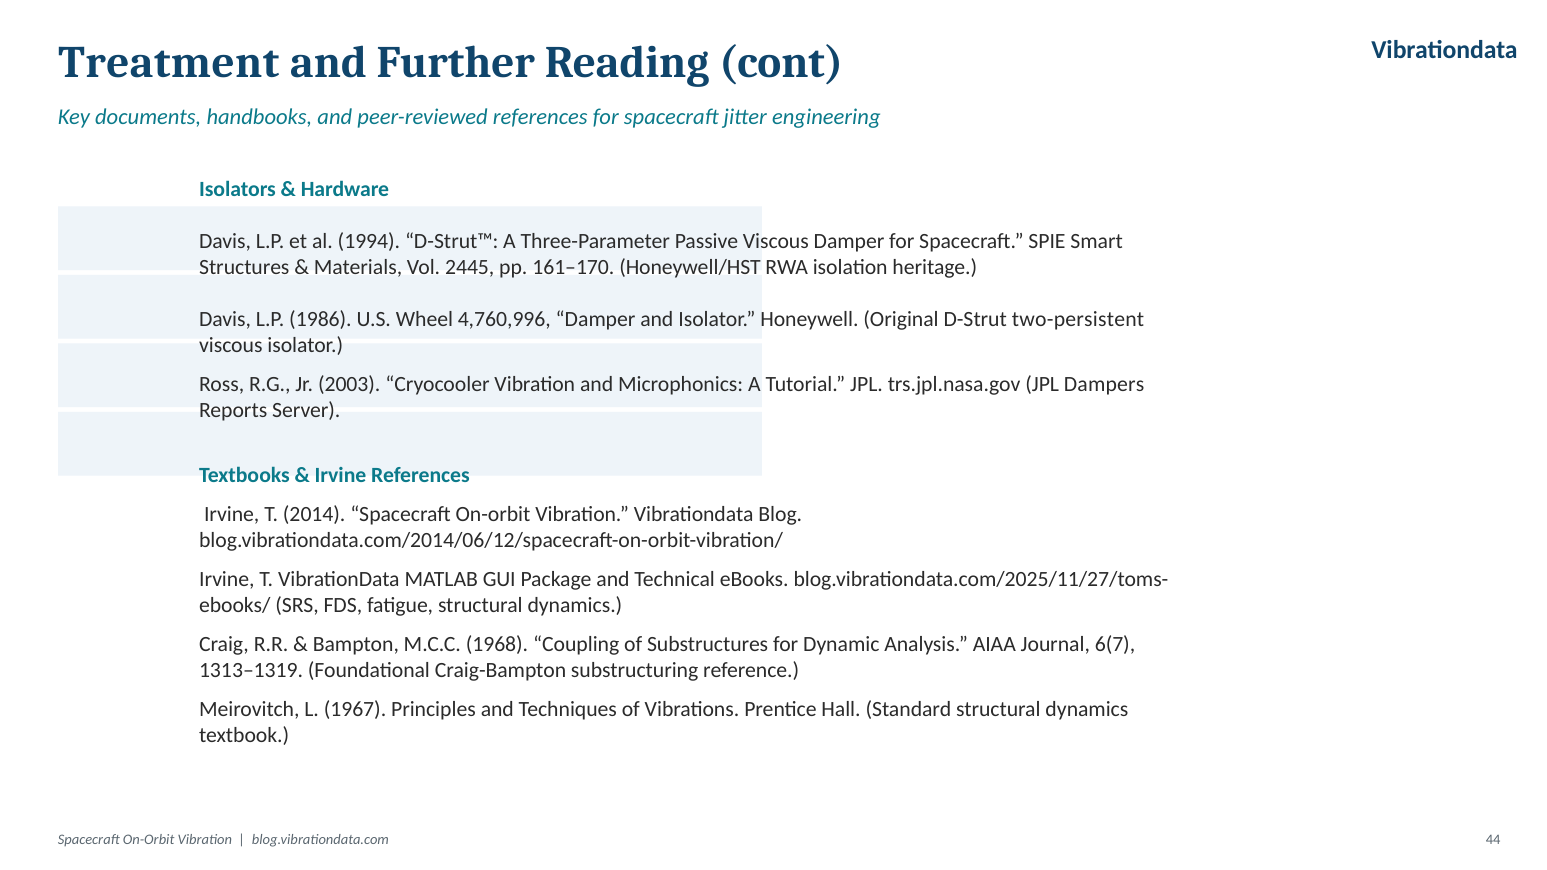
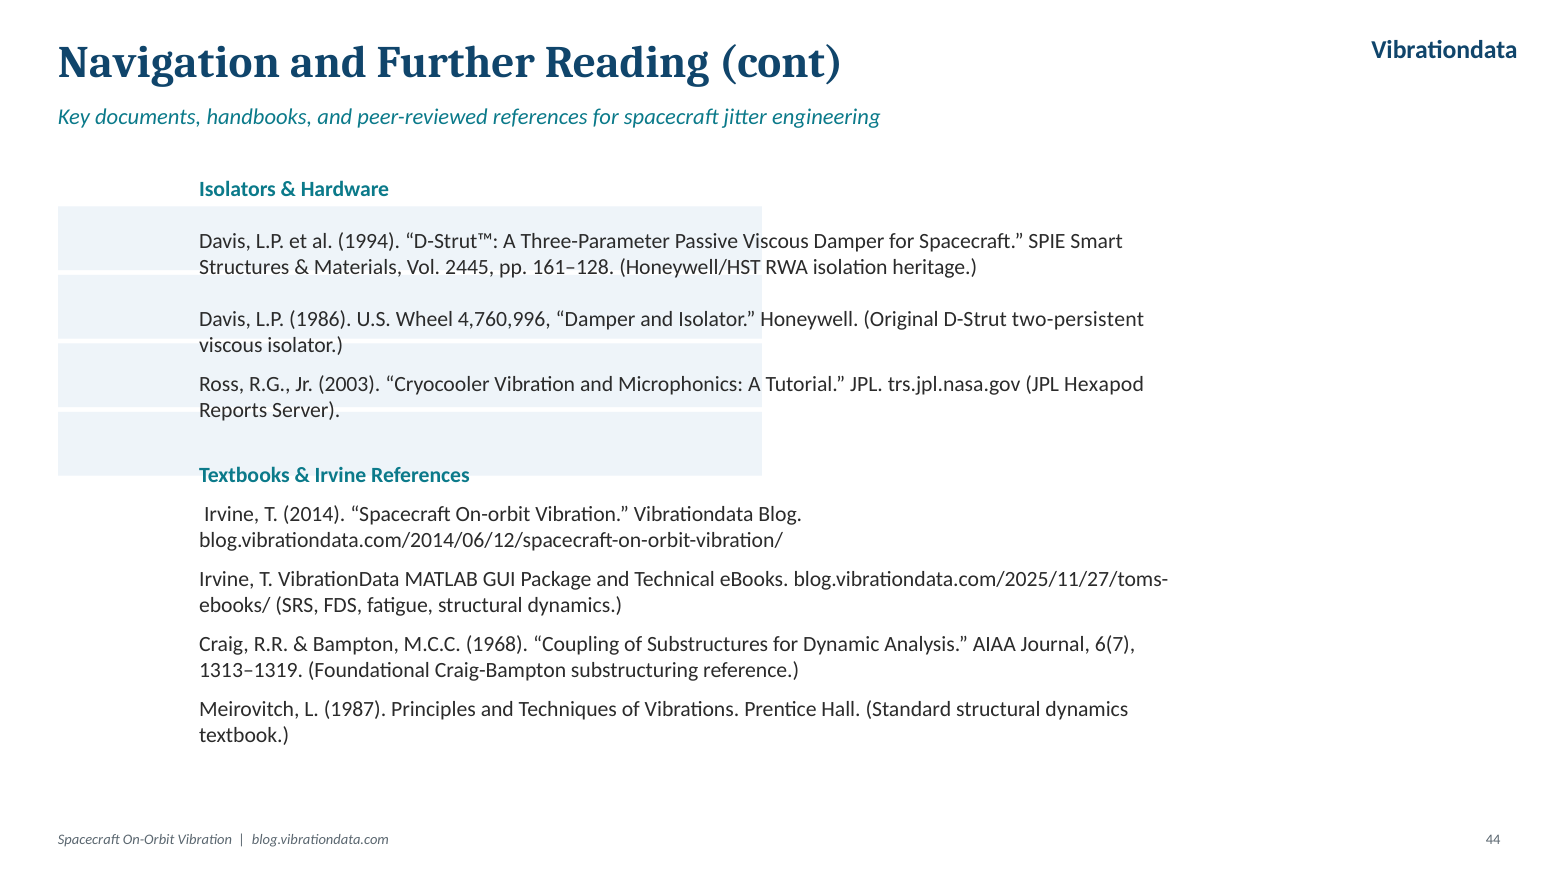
Treatment: Treatment -> Navigation
161–170: 161–170 -> 161–128
Dampers: Dampers -> Hexapod
1967: 1967 -> 1987
